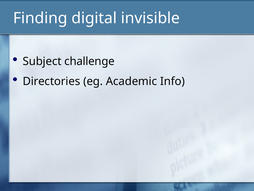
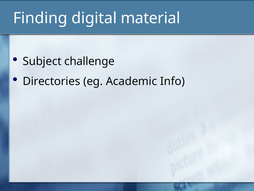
invisible: invisible -> material
